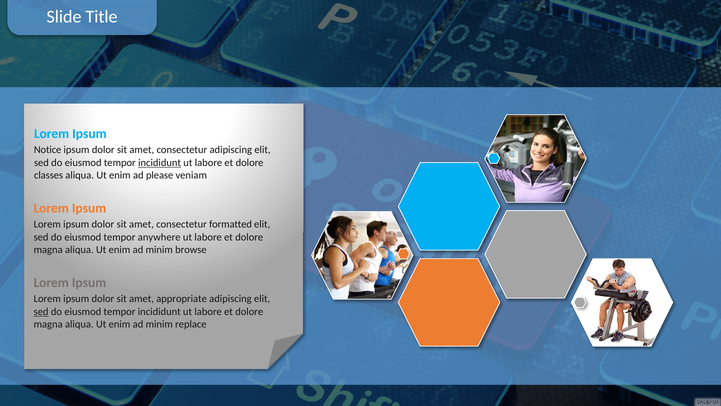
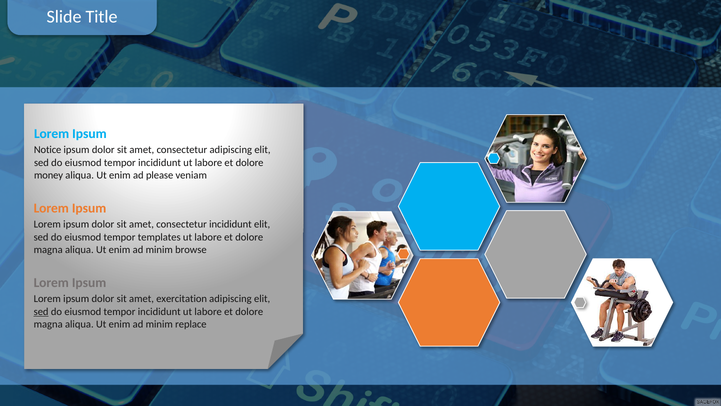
incididunt at (160, 162) underline: present -> none
classes: classes -> money
consectetur formatted: formatted -> incididunt
anywhere: anywhere -> templates
appropriate: appropriate -> exercitation
